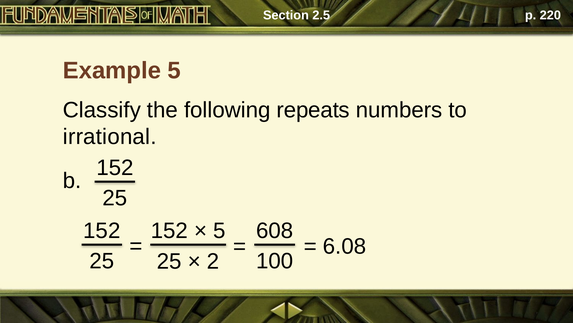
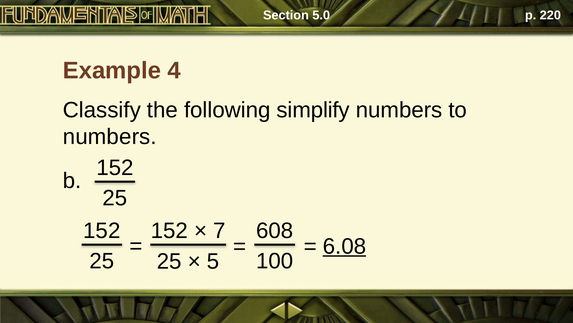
2.5: 2.5 -> 5.0
Example 5: 5 -> 4
repeats: repeats -> simplify
irrational at (110, 137): irrational -> numbers
5 at (219, 230): 5 -> 7
6.08 underline: none -> present
2: 2 -> 5
